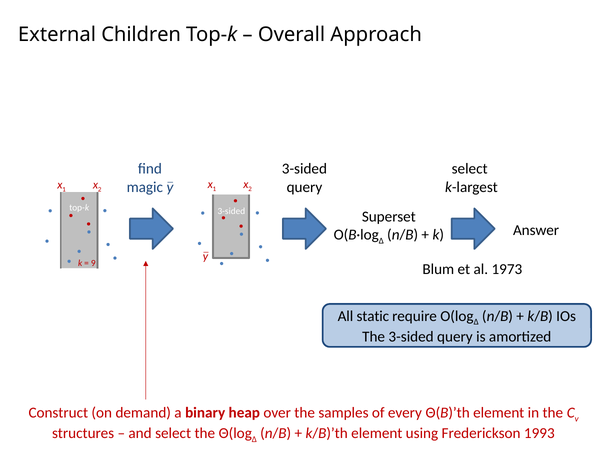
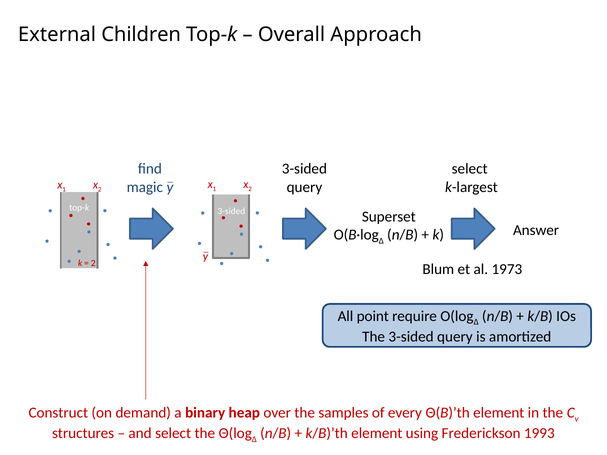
9 at (93, 264): 9 -> 2
static: static -> point
